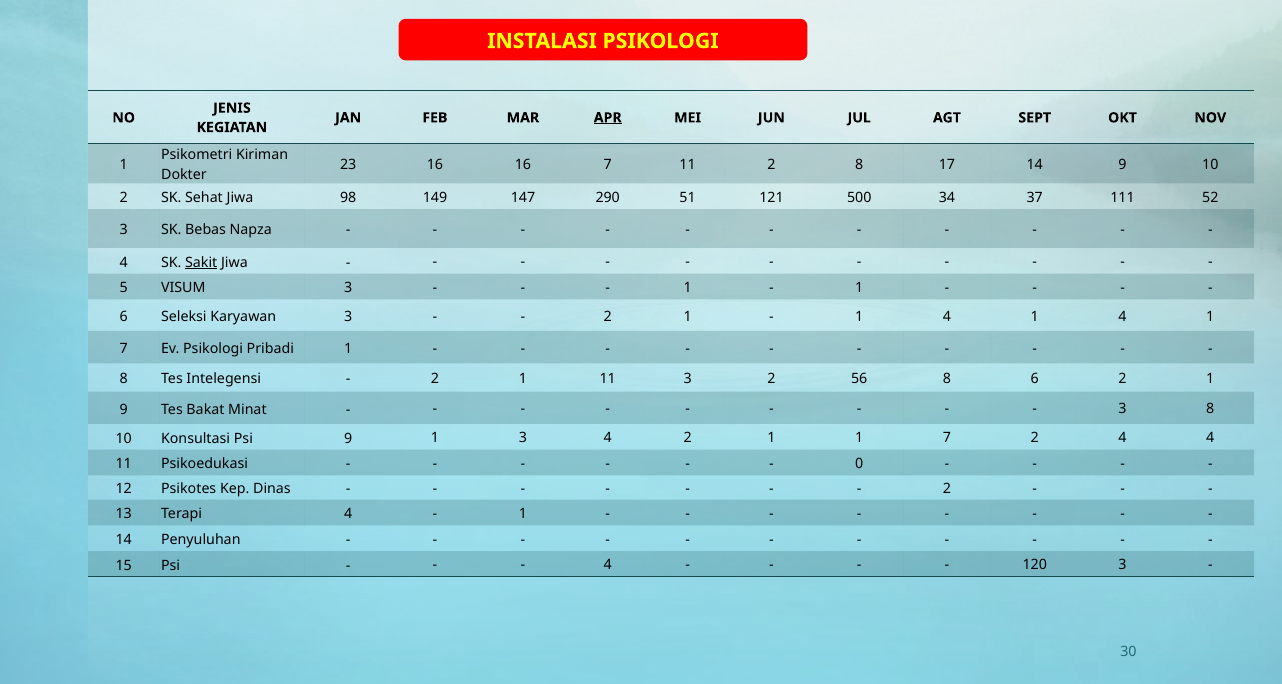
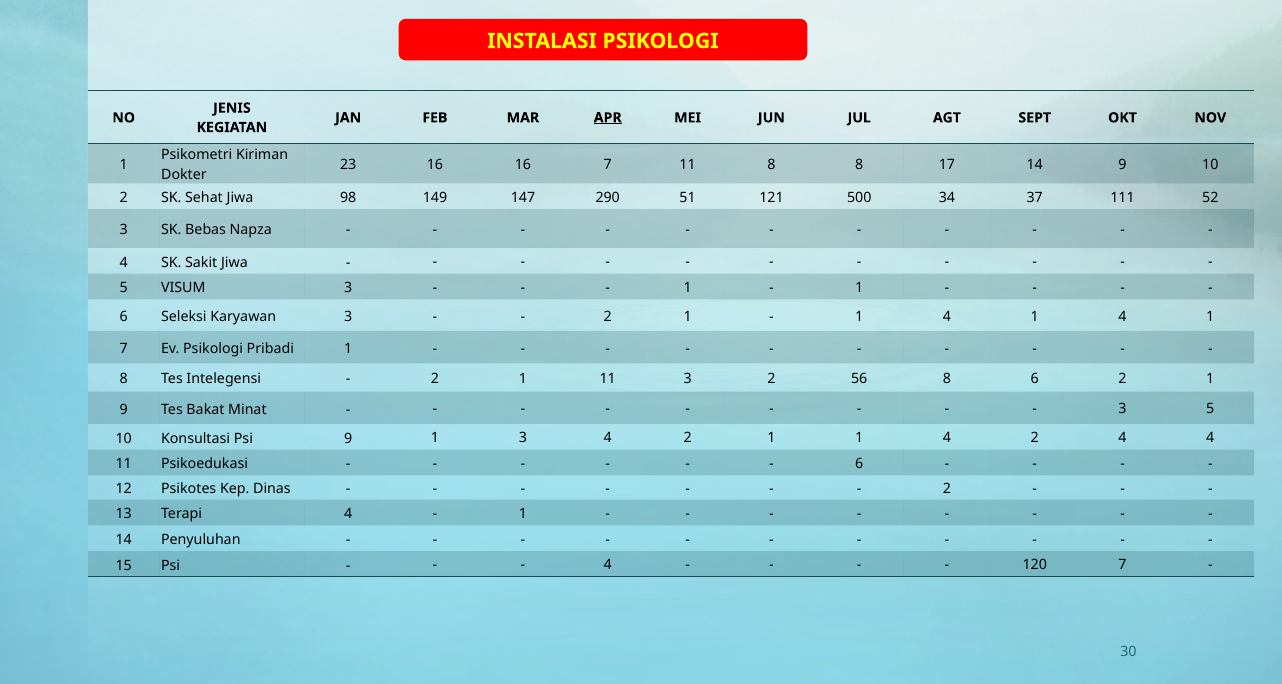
11 2: 2 -> 8
Sakit underline: present -> none
3 8: 8 -> 5
1 1 7: 7 -> 4
0 at (859, 464): 0 -> 6
120 3: 3 -> 7
